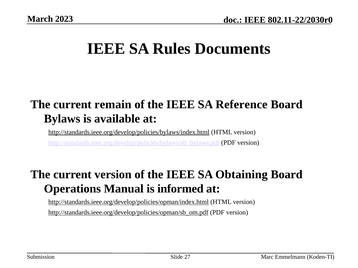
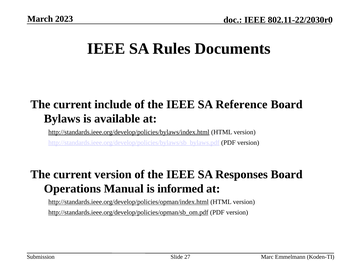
remain: remain -> include
Obtaining: Obtaining -> Responses
